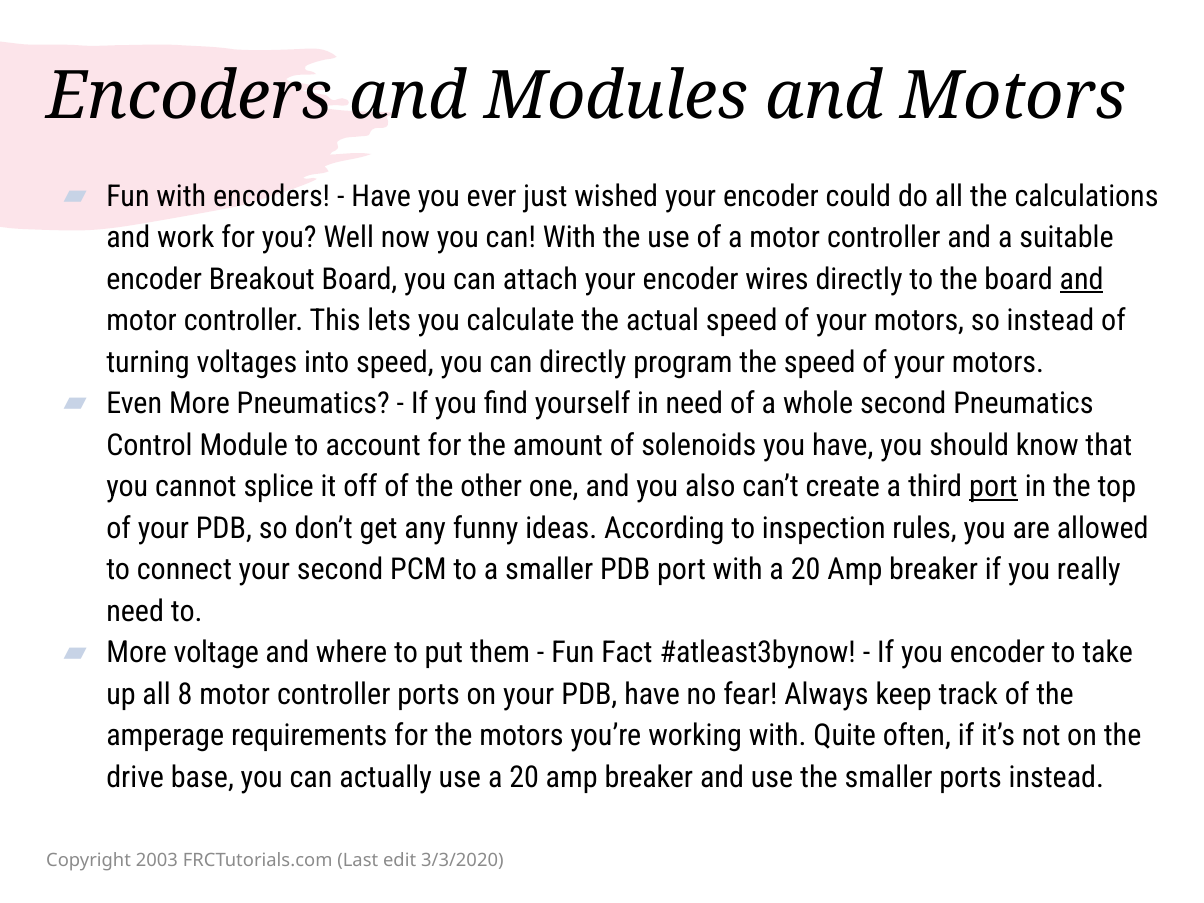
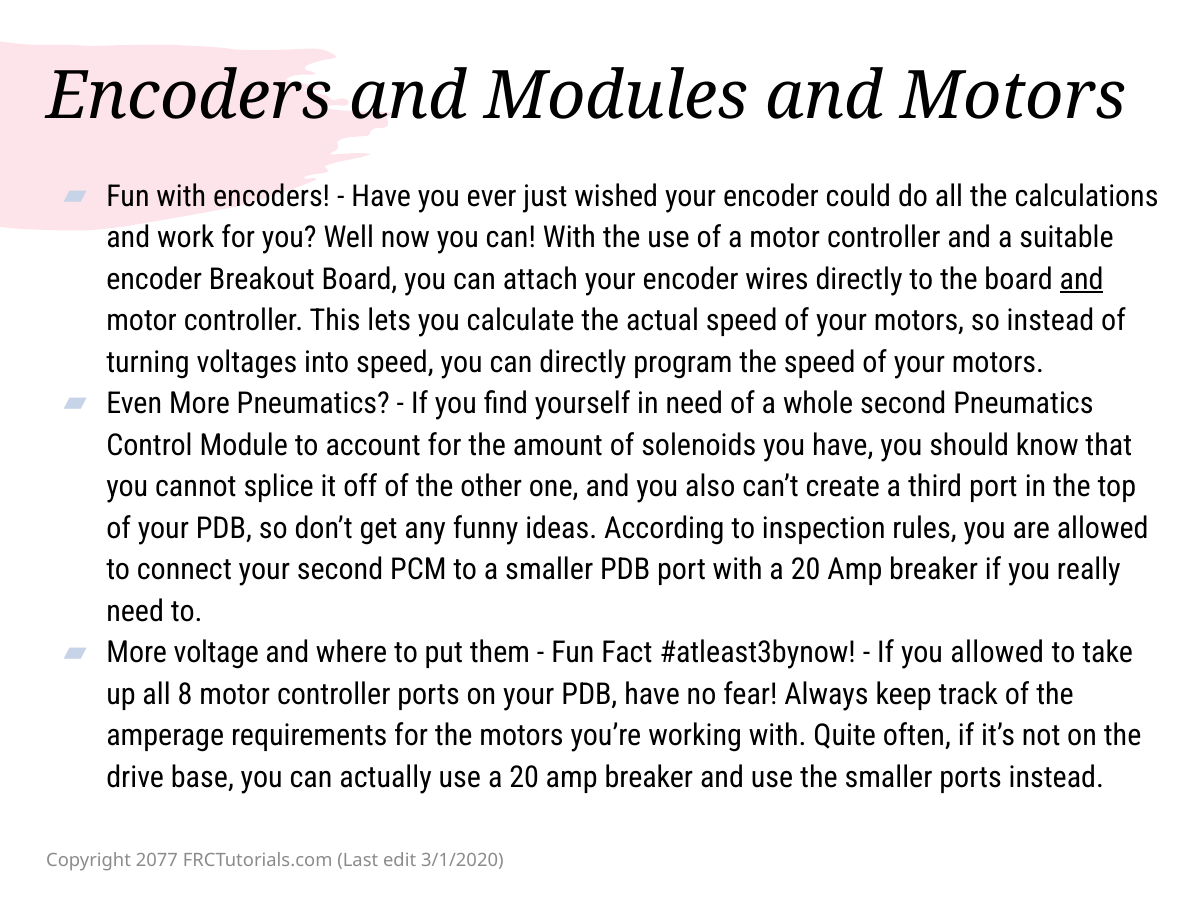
port at (993, 487) underline: present -> none
you encoder: encoder -> allowed
2003: 2003 -> 2077
3/3/2020: 3/3/2020 -> 3/1/2020
